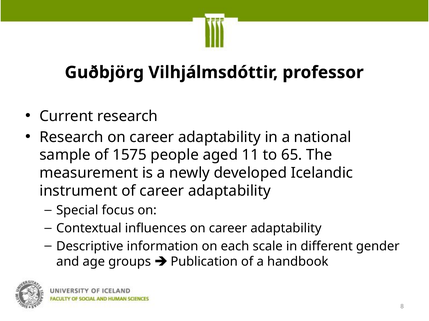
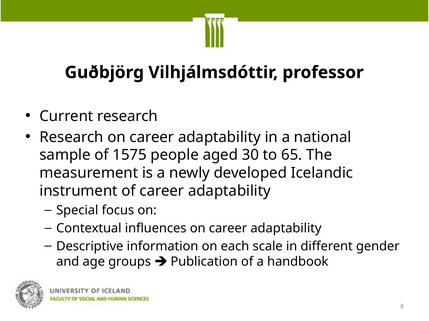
11: 11 -> 30
